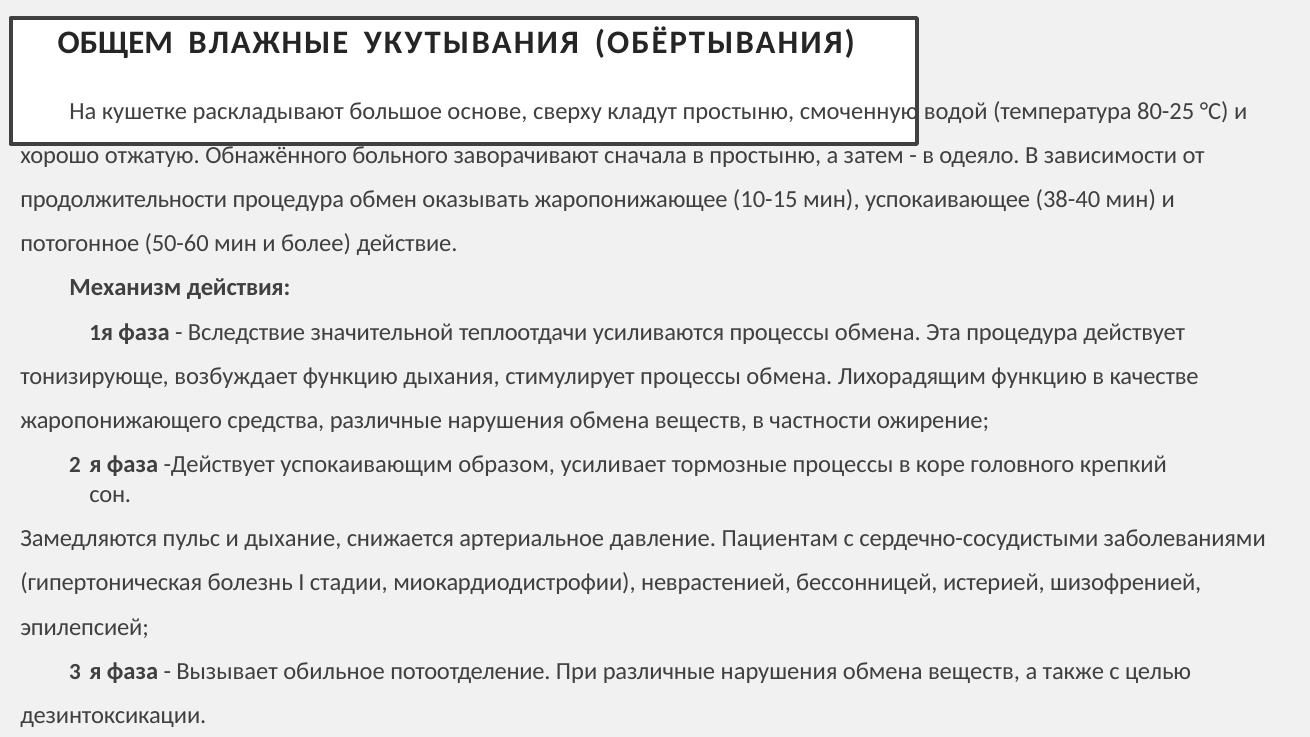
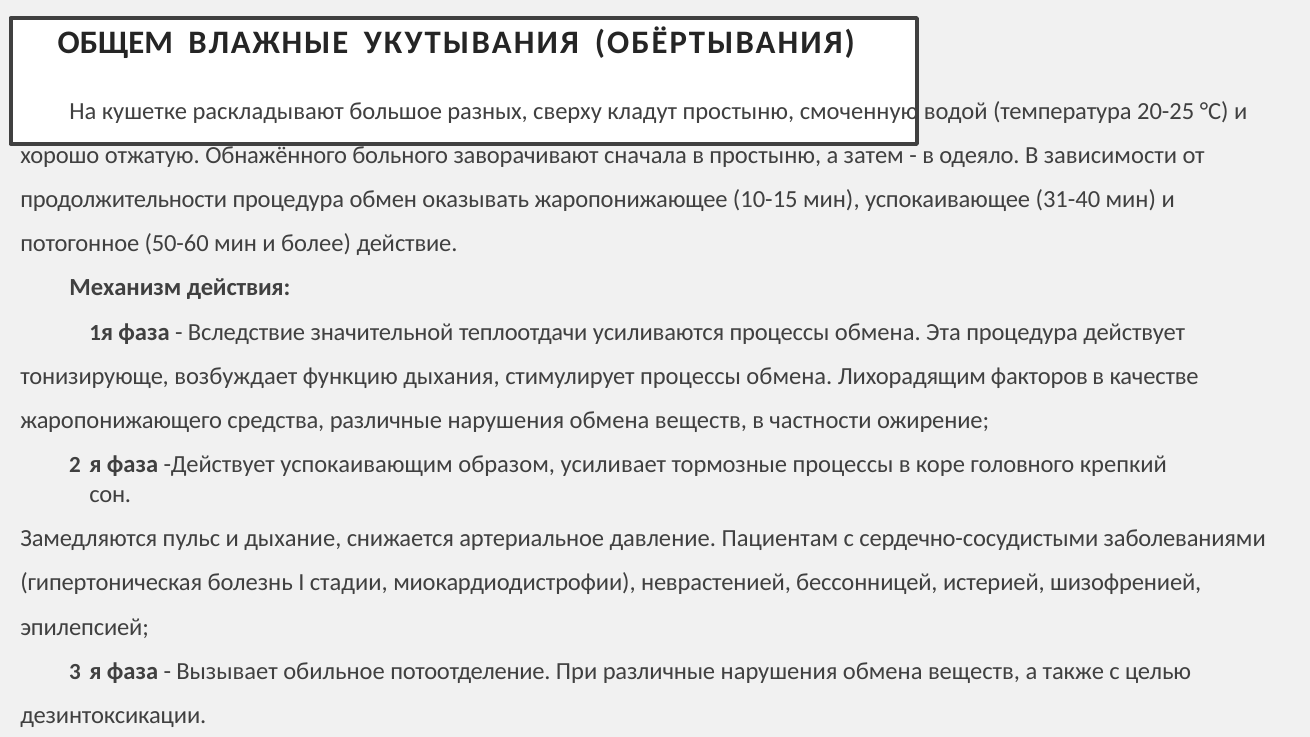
основе: основе -> разных
80-25: 80-25 -> 20-25
38-40: 38-40 -> 31-40
Лихорадящим функцию: функцию -> факторов
